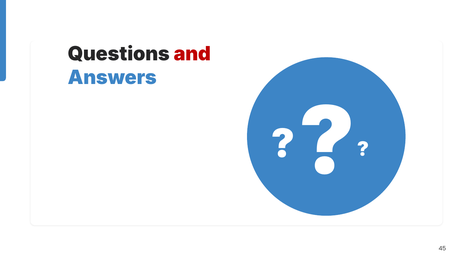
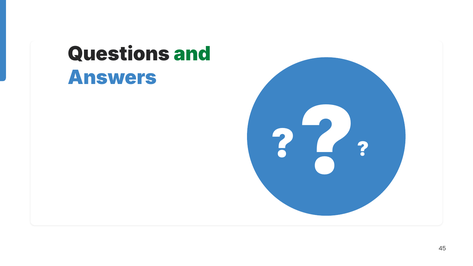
and colour: red -> green
